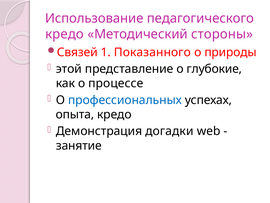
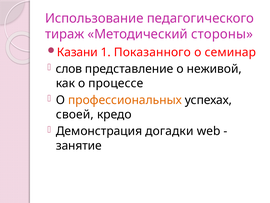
кредо at (65, 34): кредо -> тираж
Связей: Связей -> Казани
природы: природы -> семинар
этой: этой -> слов
глубокие: глубокие -> неживой
профессиональных colour: blue -> orange
опыта: опыта -> своей
